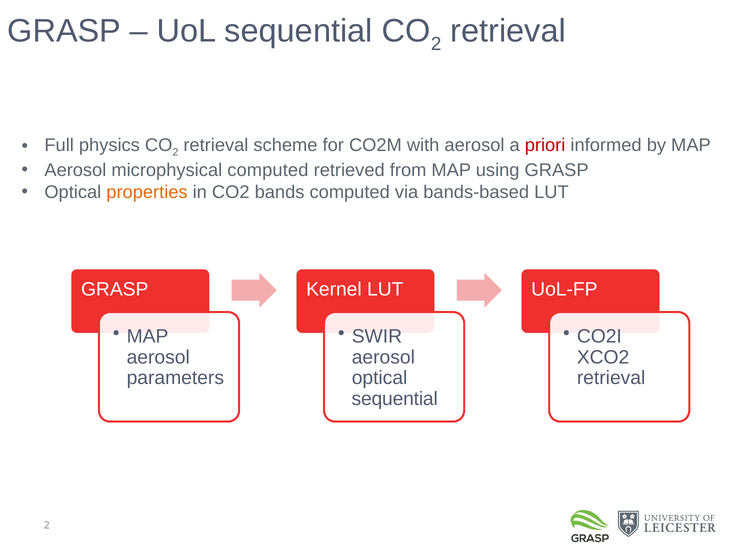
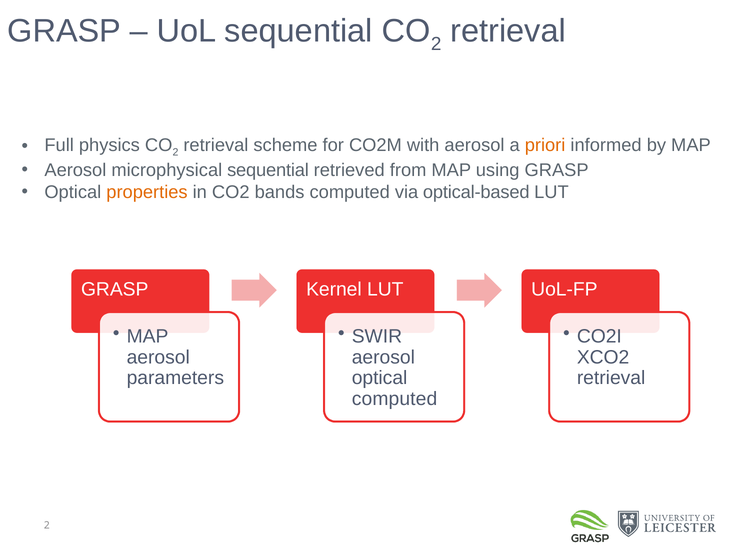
priori colour: red -> orange
microphysical computed: computed -> sequential
bands-based: bands-based -> optical-based
sequential at (395, 399): sequential -> computed
